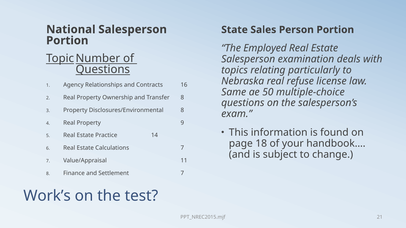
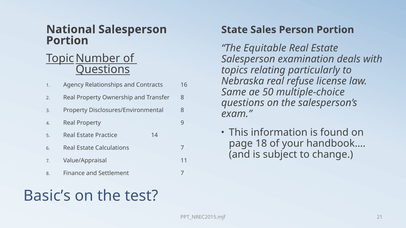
Employed: Employed -> Equitable
Work’s: Work’s -> Basic’s
